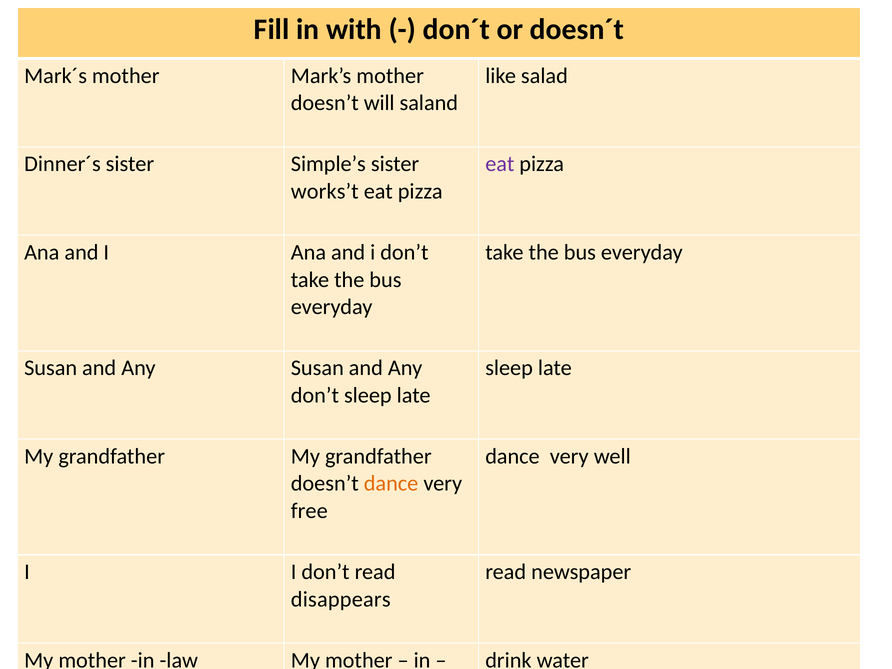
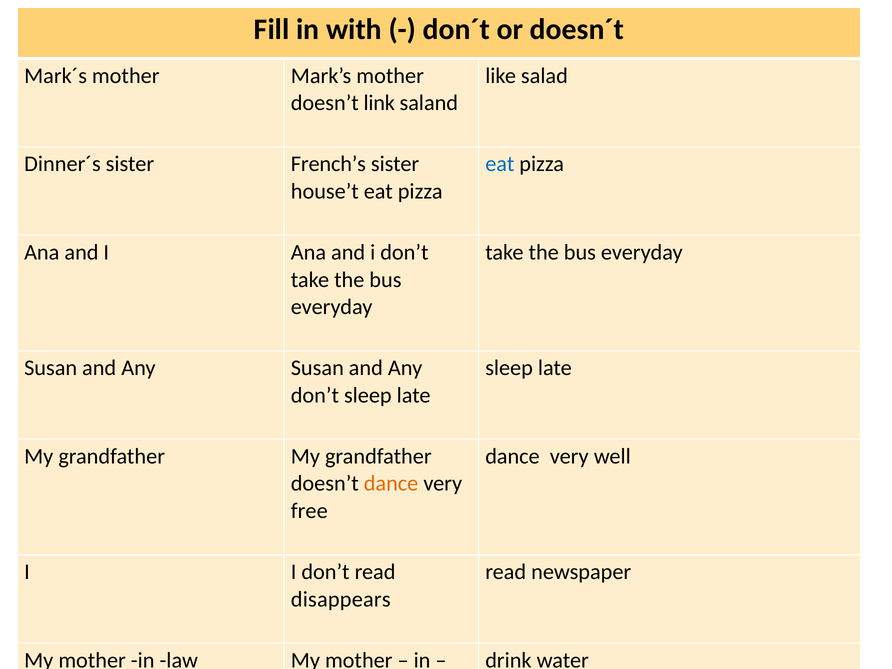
will: will -> link
Simple’s: Simple’s -> French’s
eat at (500, 164) colour: purple -> blue
works’t: works’t -> house’t
